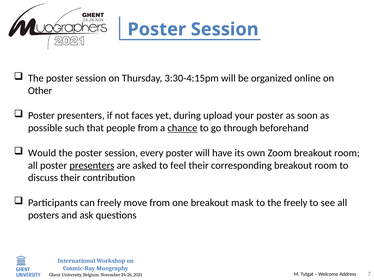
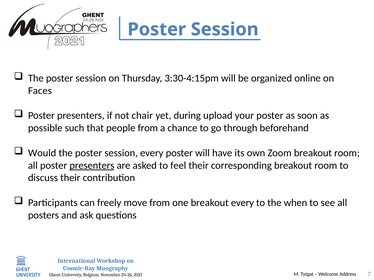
Other: Other -> Faces
faces: faces -> chair
chance underline: present -> none
breakout mask: mask -> every
the freely: freely -> when
